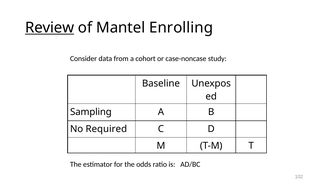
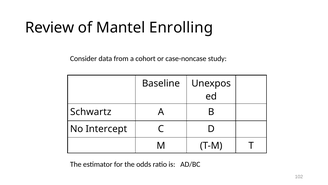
Review underline: present -> none
Sampling: Sampling -> Schwartz
Required: Required -> Intercept
